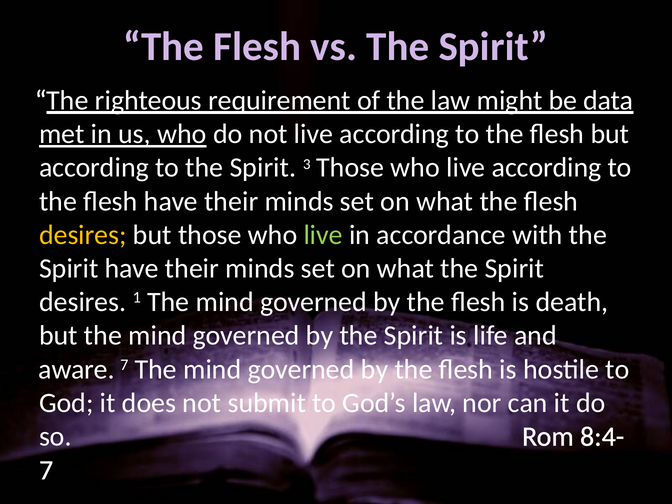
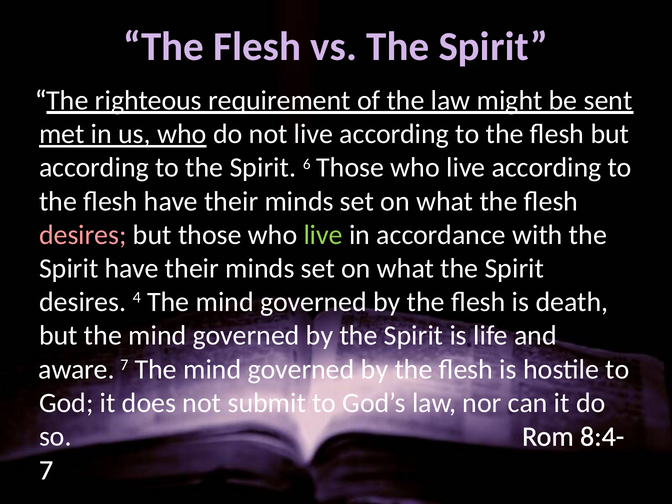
data: data -> sent
3: 3 -> 6
desires at (83, 235) colour: yellow -> pink
1: 1 -> 4
